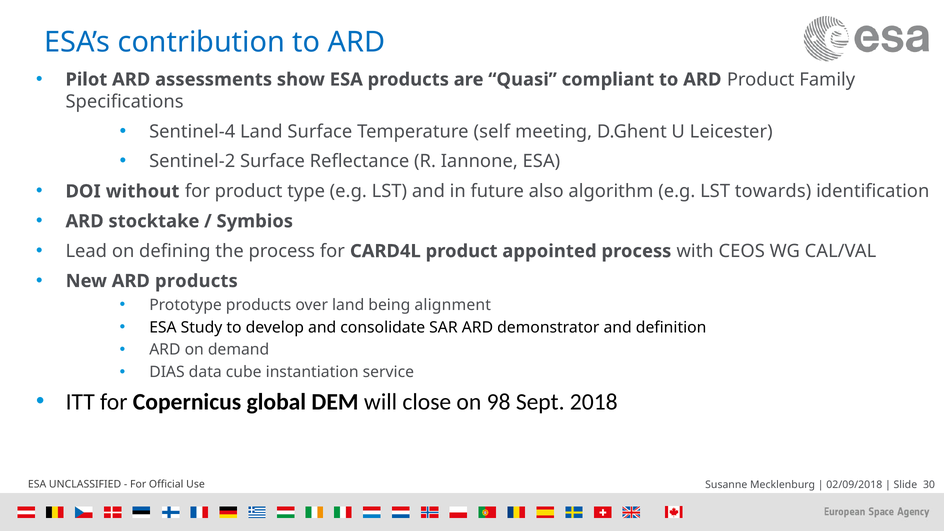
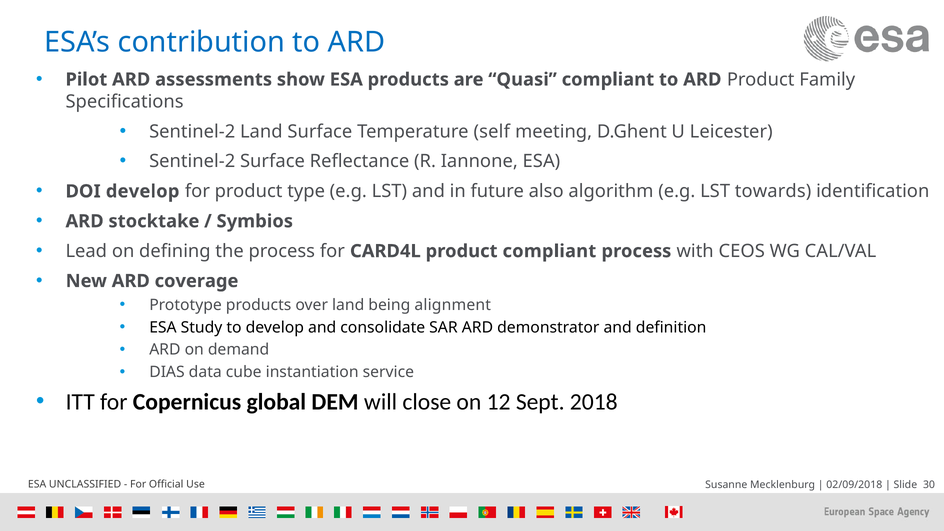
Sentinel-4 at (192, 131): Sentinel-4 -> Sentinel-2
DOI without: without -> develop
product appointed: appointed -> compliant
ARD products: products -> coverage
98: 98 -> 12
